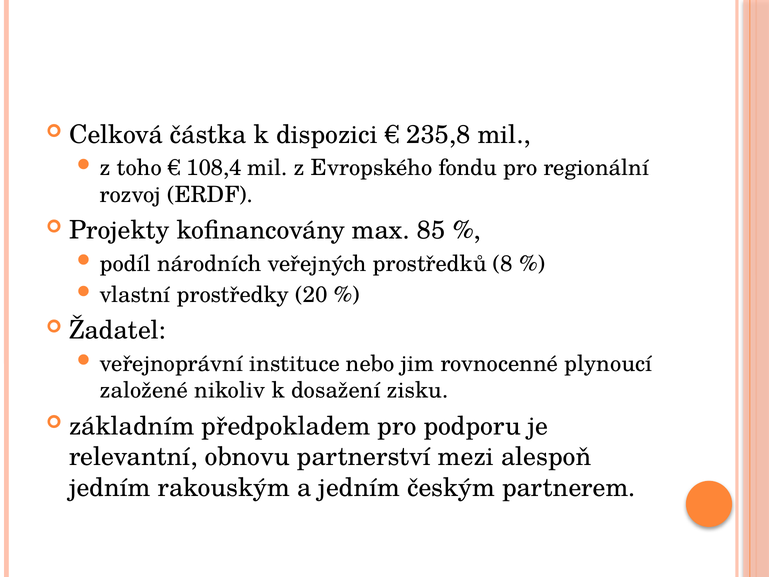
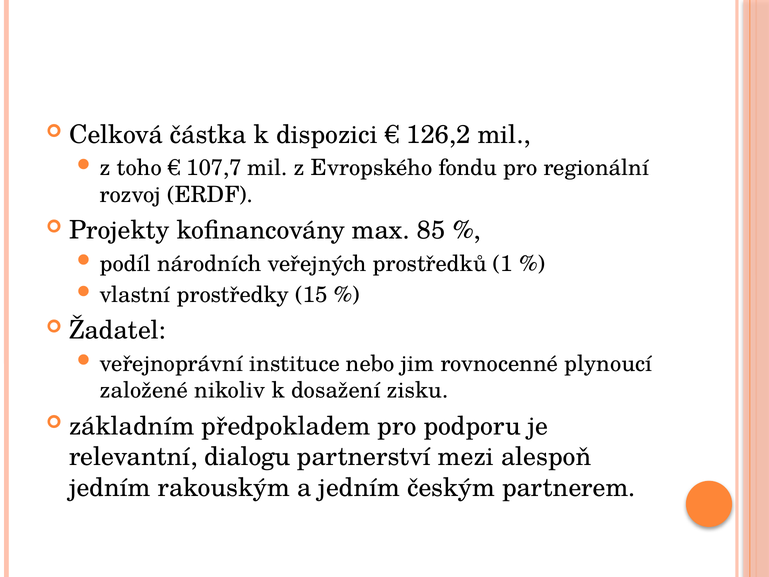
235,8: 235,8 -> 126,2
108,4: 108,4 -> 107,7
8: 8 -> 1
20: 20 -> 15
obnovu: obnovu -> dialogu
